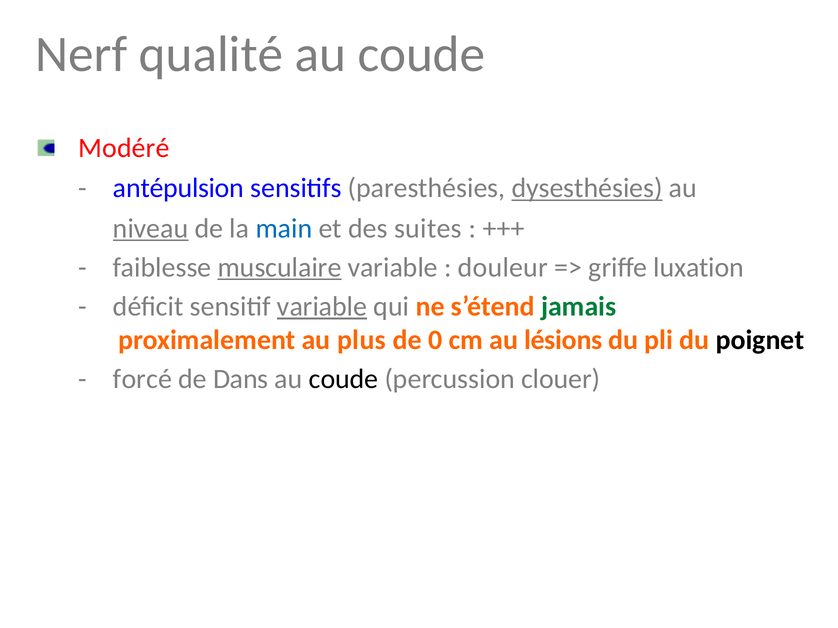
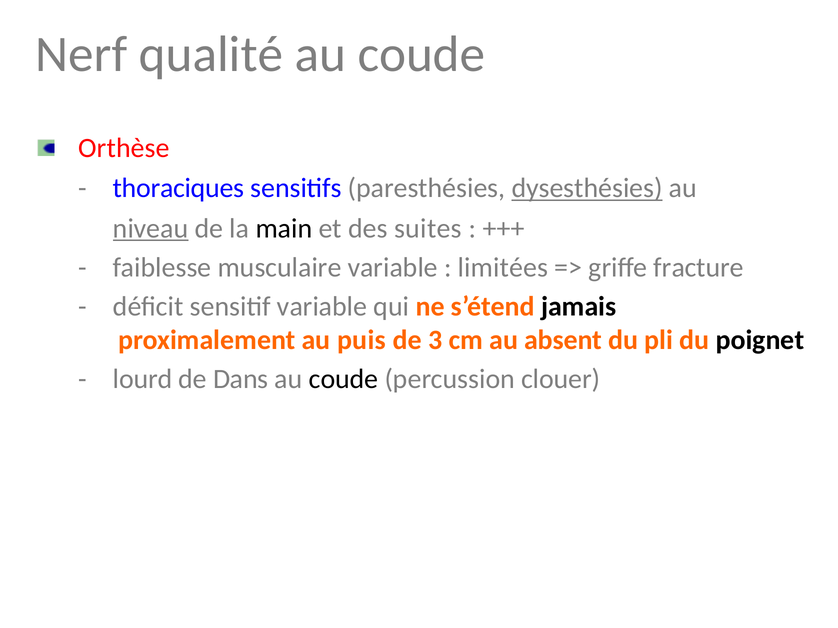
Modéré: Modéré -> Orthèse
antépulsion: antépulsion -> thoraciques
main colour: blue -> black
musculaire underline: present -> none
douleur: douleur -> limitées
luxation: luxation -> fracture
variable at (322, 307) underline: present -> none
jamais colour: green -> black
plus: plus -> puis
0: 0 -> 3
lésions: lésions -> absent
forcé: forcé -> lourd
